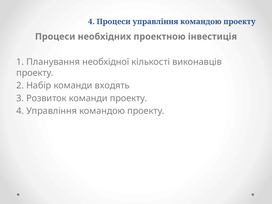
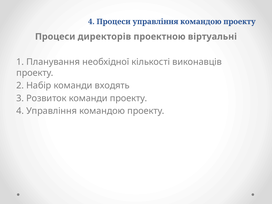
необхідних: необхідних -> директорів
інвестиція: інвестиція -> віртуальні
